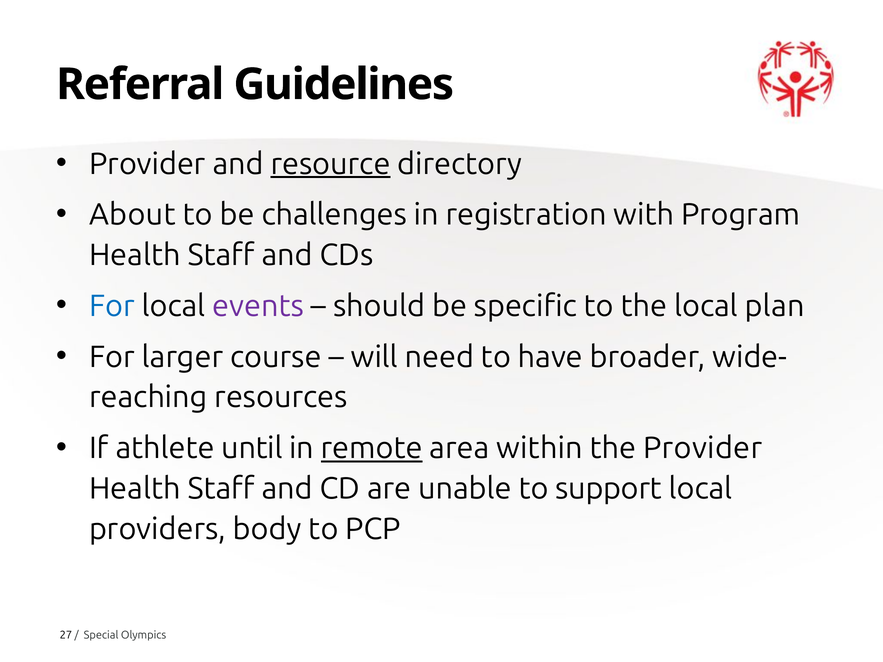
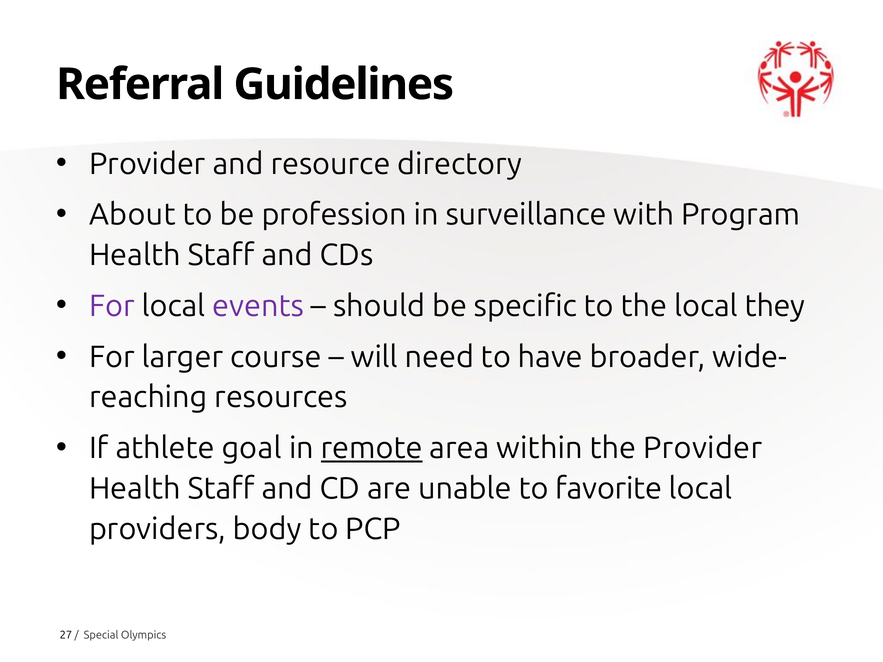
resource underline: present -> none
challenges: challenges -> profession
registration: registration -> surveillance
For at (112, 306) colour: blue -> purple
plan: plan -> they
until: until -> goal
support: support -> favorite
